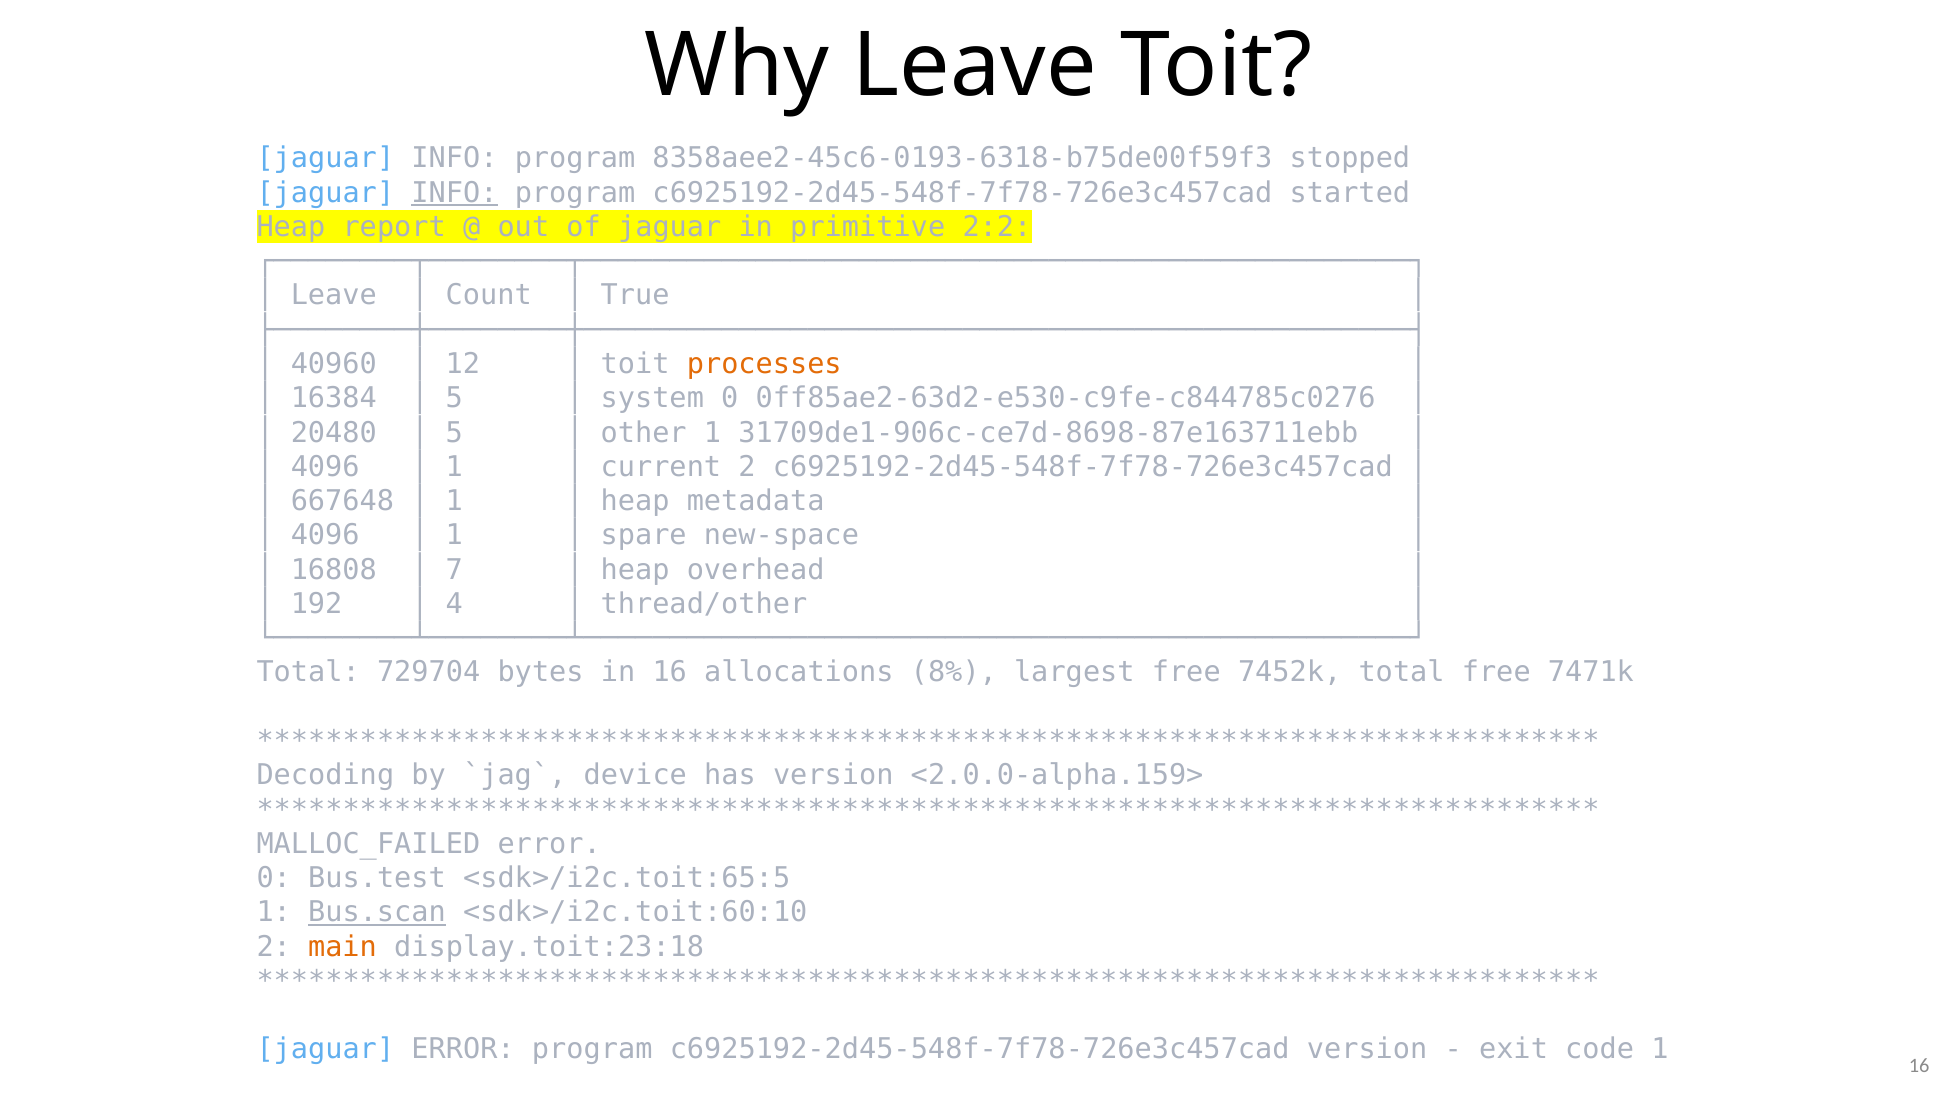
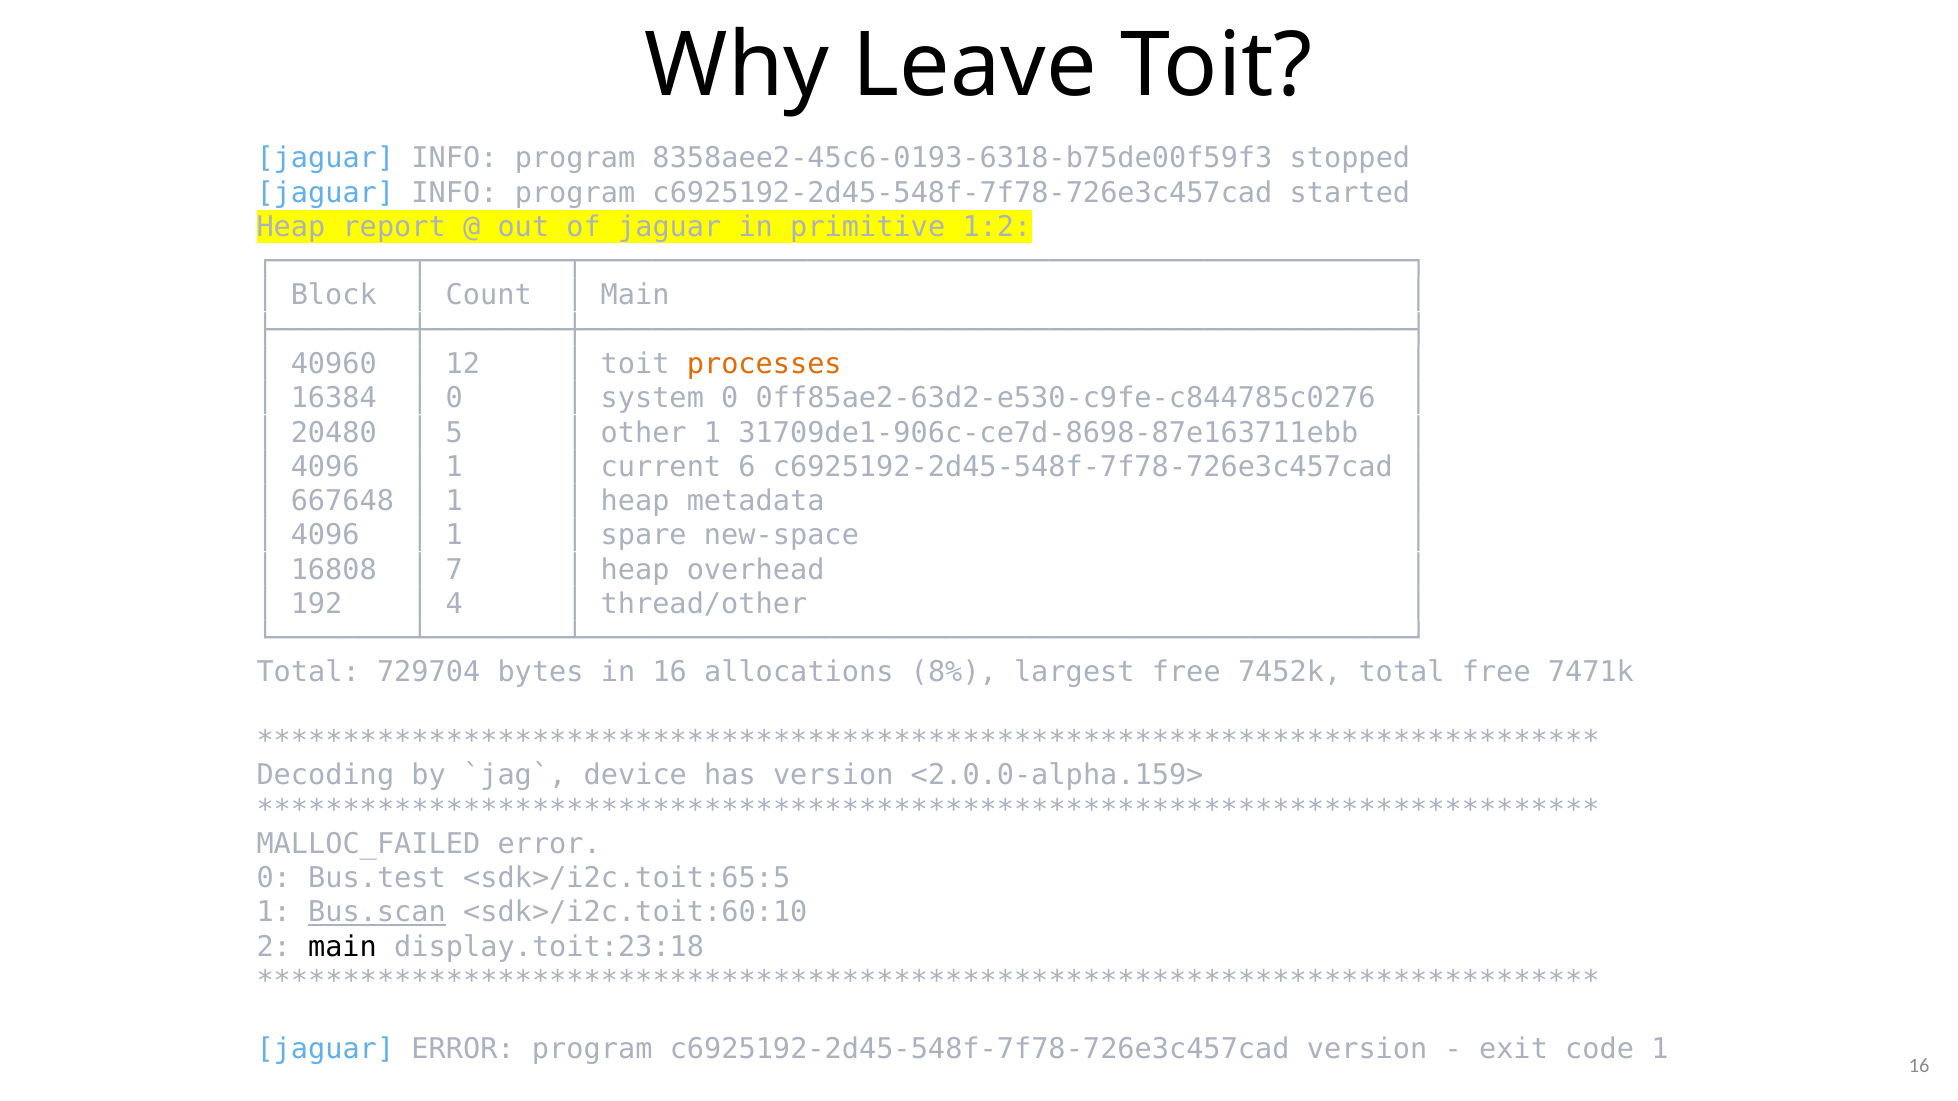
INFO at (454, 193) underline: present -> none
2:2: 2:2 -> 1:2
Leave at (334, 296): Leave -> Block
True at (635, 296): True -> Main
5 at (454, 399): 5 -> 0
current 2: 2 -> 6
main at (342, 947) colour: orange -> black
